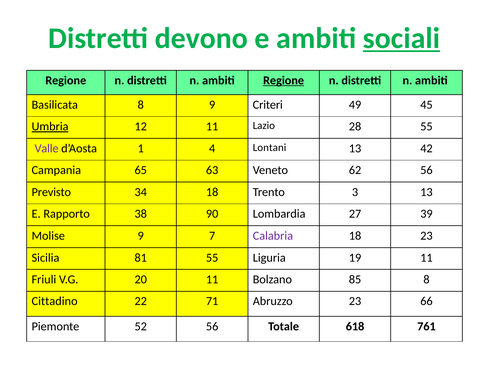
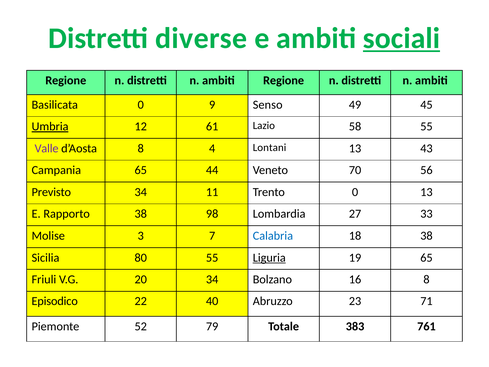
devono: devono -> diverse
Regione at (284, 80) underline: present -> none
Basilicata 8: 8 -> 0
Criteri: Criteri -> Senso
12 11: 11 -> 61
28: 28 -> 58
d’Aosta 1: 1 -> 8
42: 42 -> 43
63: 63 -> 44
62: 62 -> 70
34 18: 18 -> 11
Trento 3: 3 -> 0
90: 90 -> 98
39: 39 -> 33
Molise 9: 9 -> 3
Calabria colour: purple -> blue
18 23: 23 -> 38
81: 81 -> 80
Liguria underline: none -> present
19 11: 11 -> 65
20 11: 11 -> 34
85: 85 -> 16
Cittadino: Cittadino -> Episodico
71: 71 -> 40
66: 66 -> 71
52 56: 56 -> 79
618: 618 -> 383
